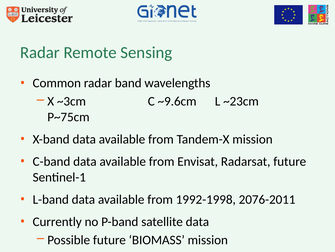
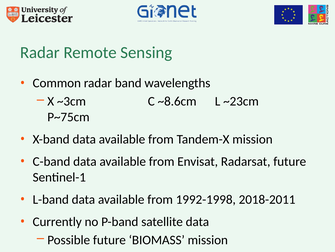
~9.6cm: ~9.6cm -> ~8.6cm
2076-2011: 2076-2011 -> 2018-2011
